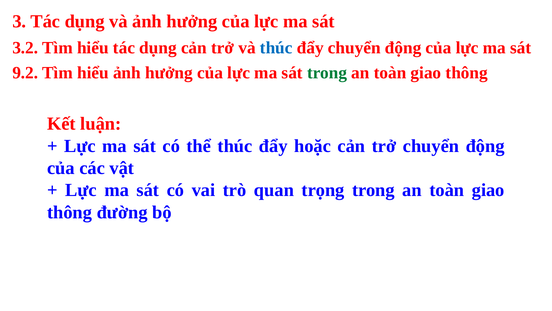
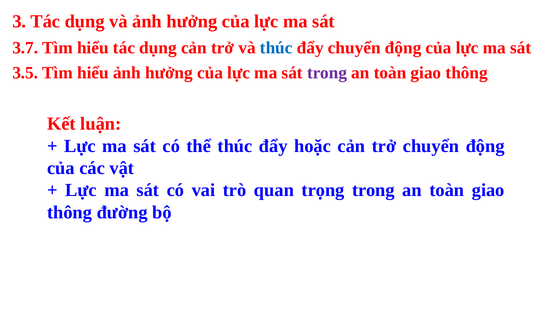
3.2: 3.2 -> 3.7
9.2: 9.2 -> 3.5
trong at (327, 73) colour: green -> purple
